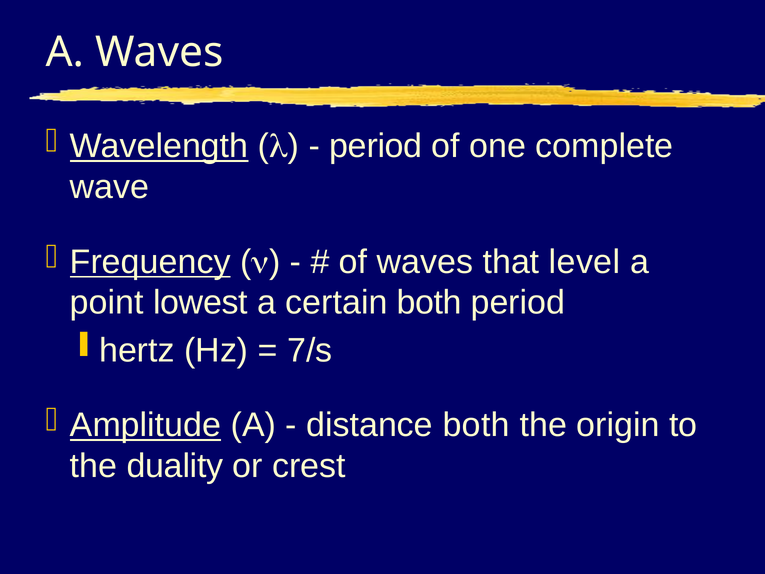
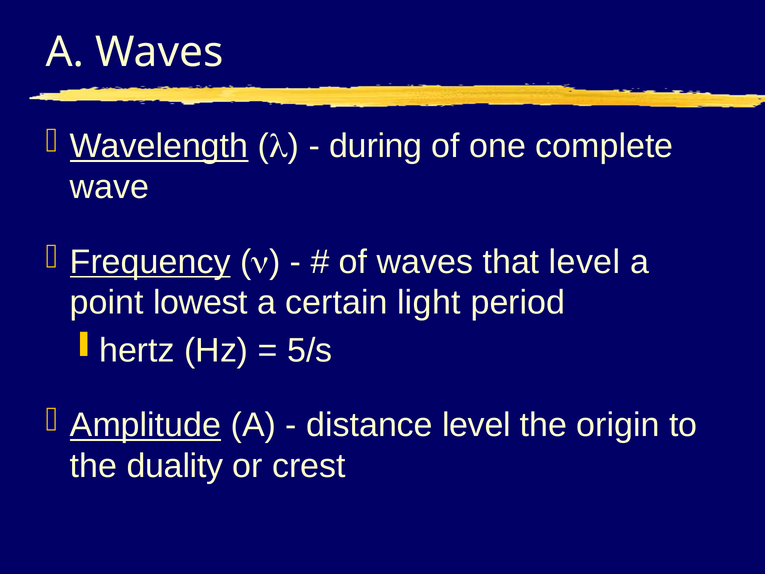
period at (376, 146): period -> during
certain both: both -> light
7/s: 7/s -> 5/s
distance both: both -> level
